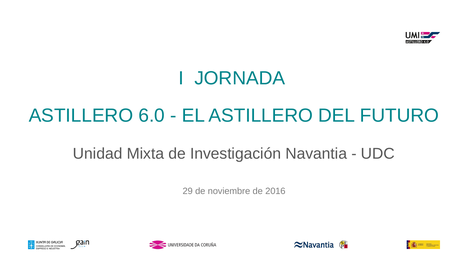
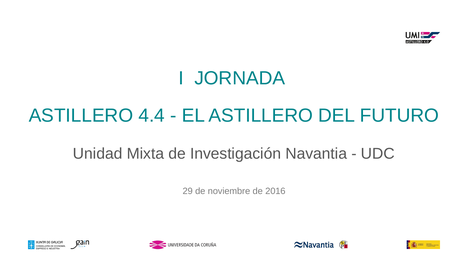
6.0: 6.0 -> 4.4
